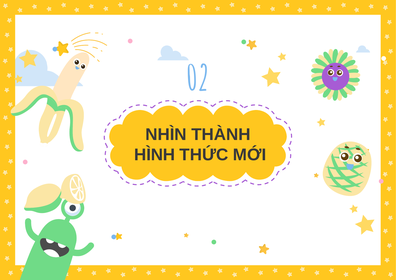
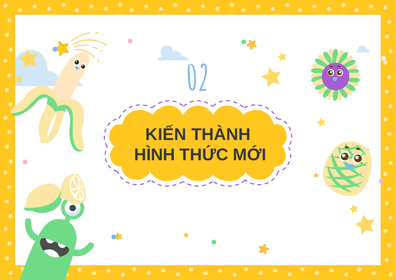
NHÌN: NHÌN -> KIẾN
